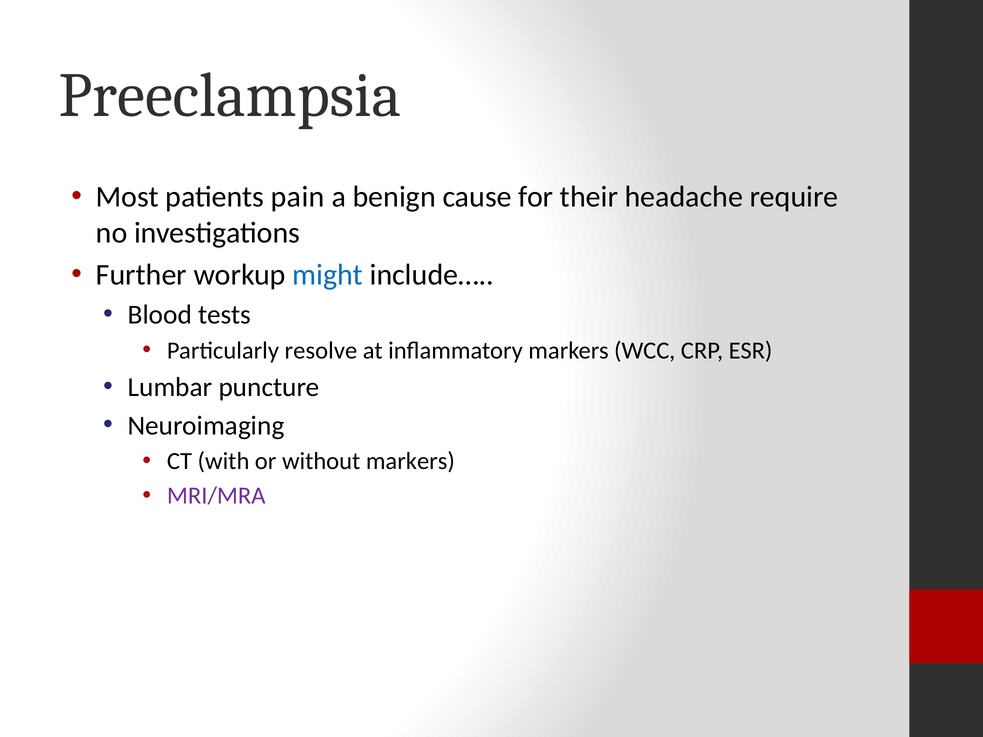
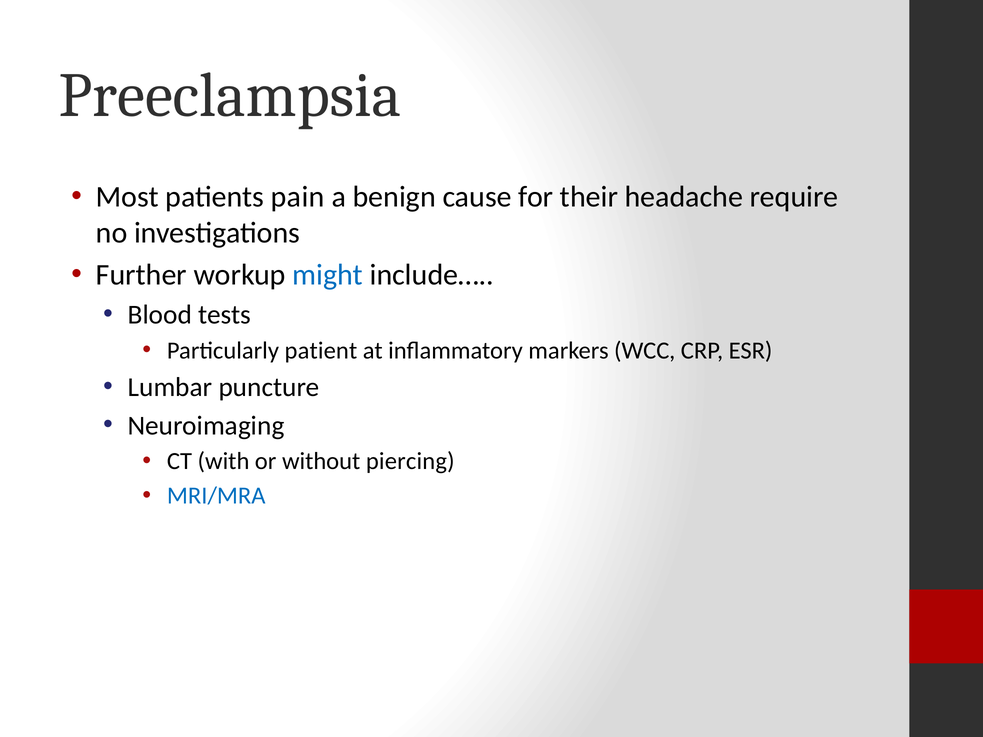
resolve: resolve -> patient
without markers: markers -> piercing
MRI/MRA colour: purple -> blue
